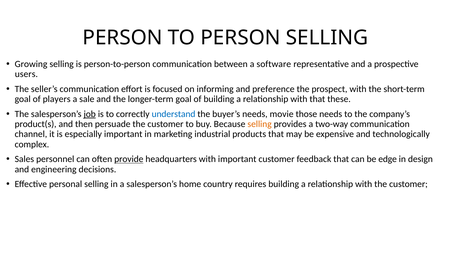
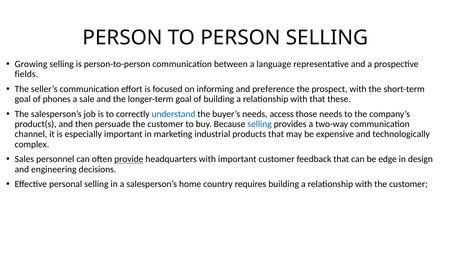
software: software -> language
users: users -> fields
players: players -> phones
job underline: present -> none
movie: movie -> access
selling at (260, 124) colour: orange -> blue
